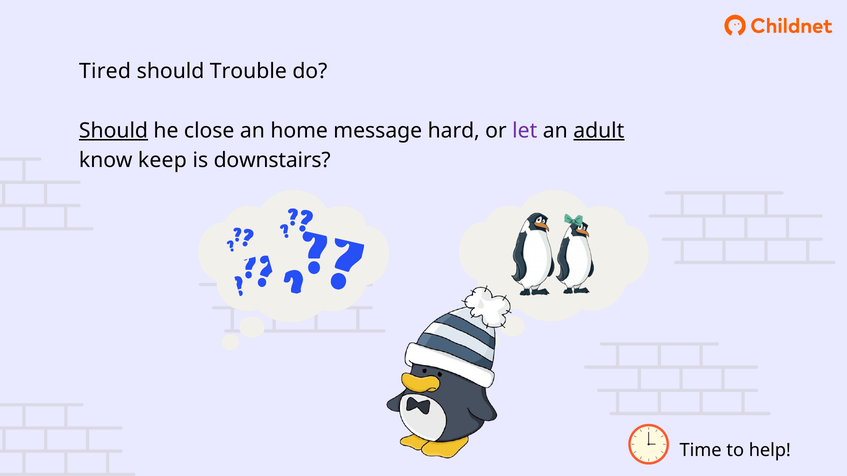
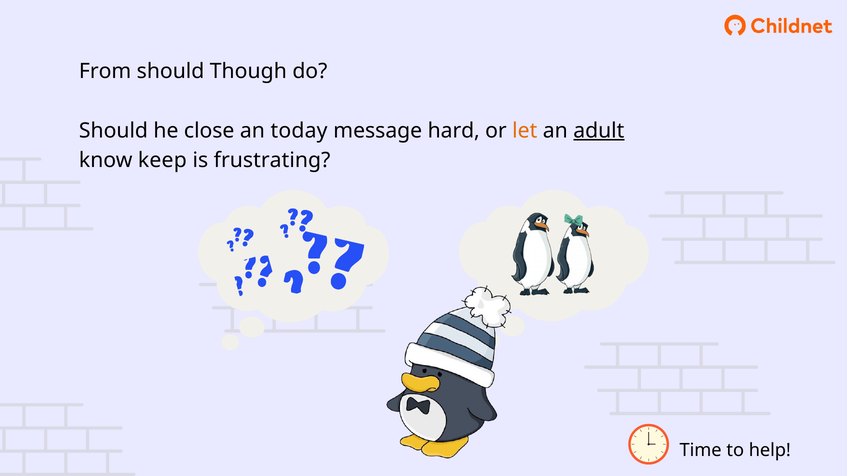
Tired: Tired -> From
Trouble: Trouble -> Though
Should at (113, 131) underline: present -> none
home: home -> today
let colour: purple -> orange
downstairs: downstairs -> frustrating
